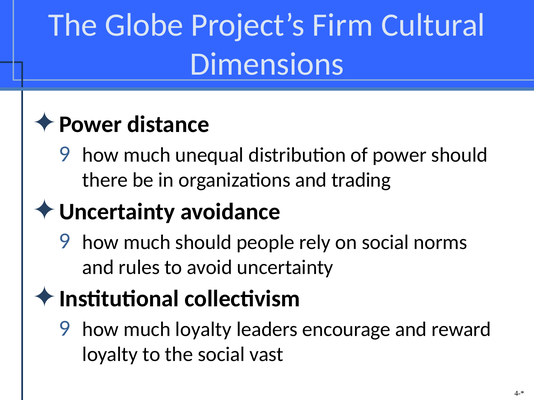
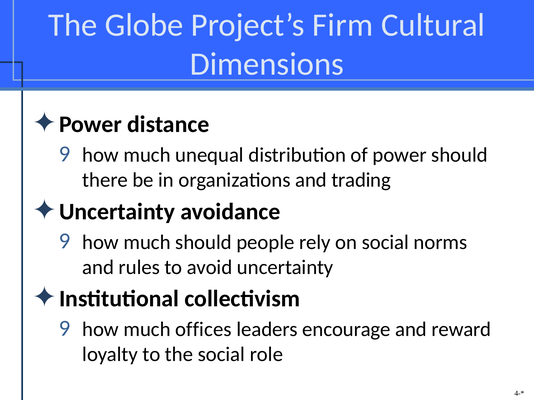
much loyalty: loyalty -> offices
vast: vast -> role
